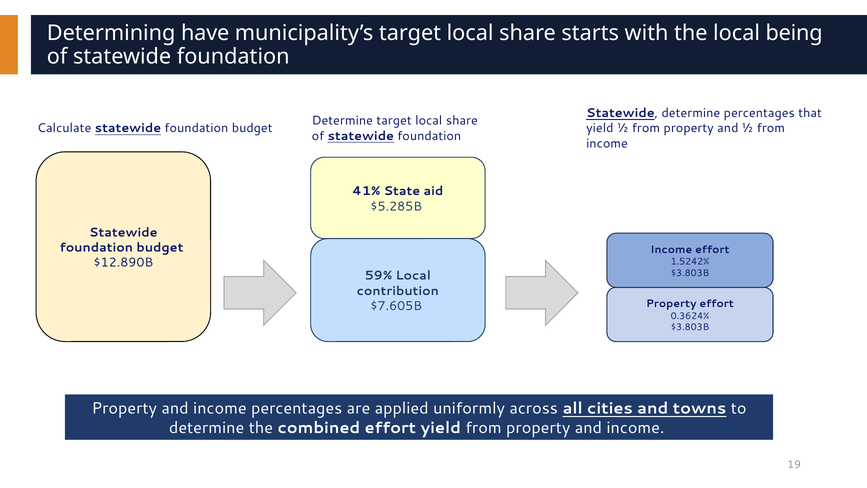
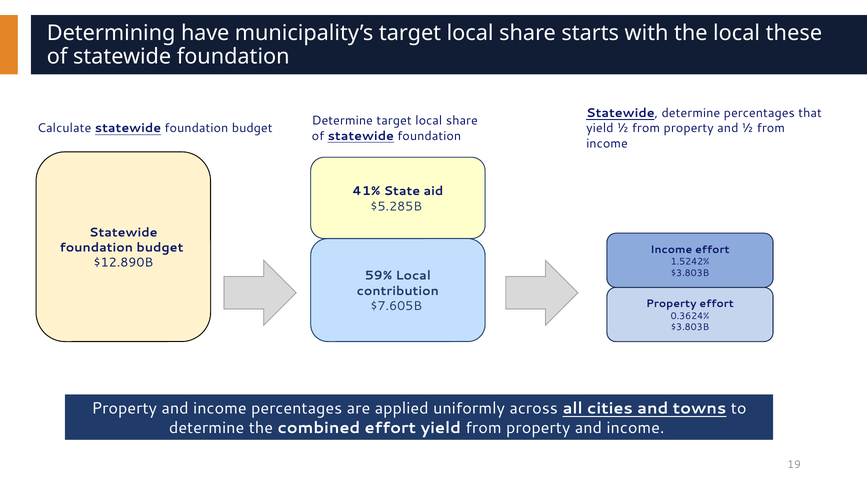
being: being -> these
